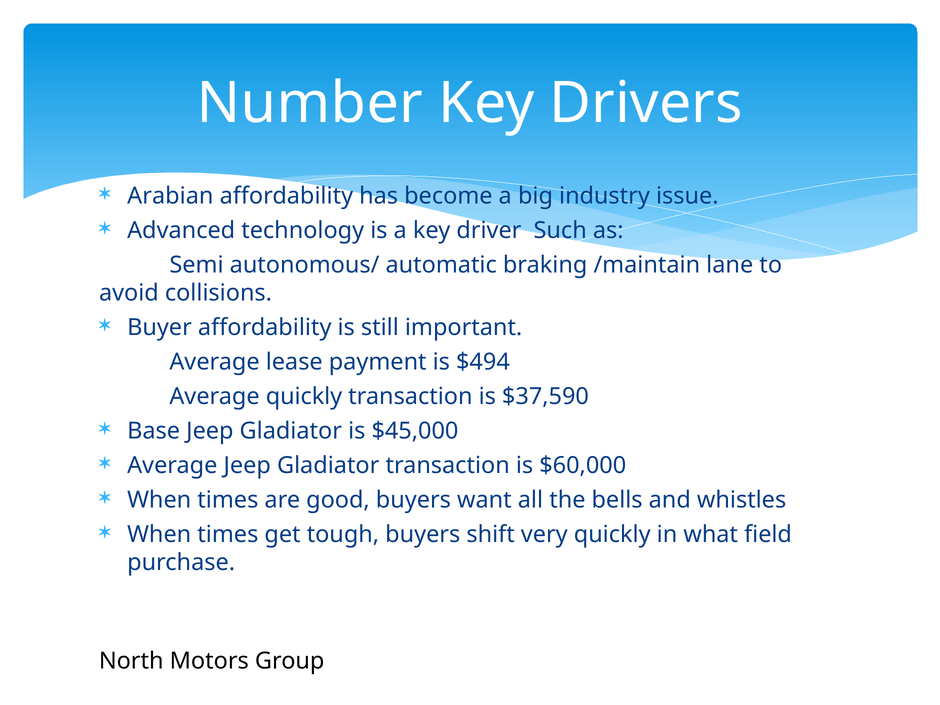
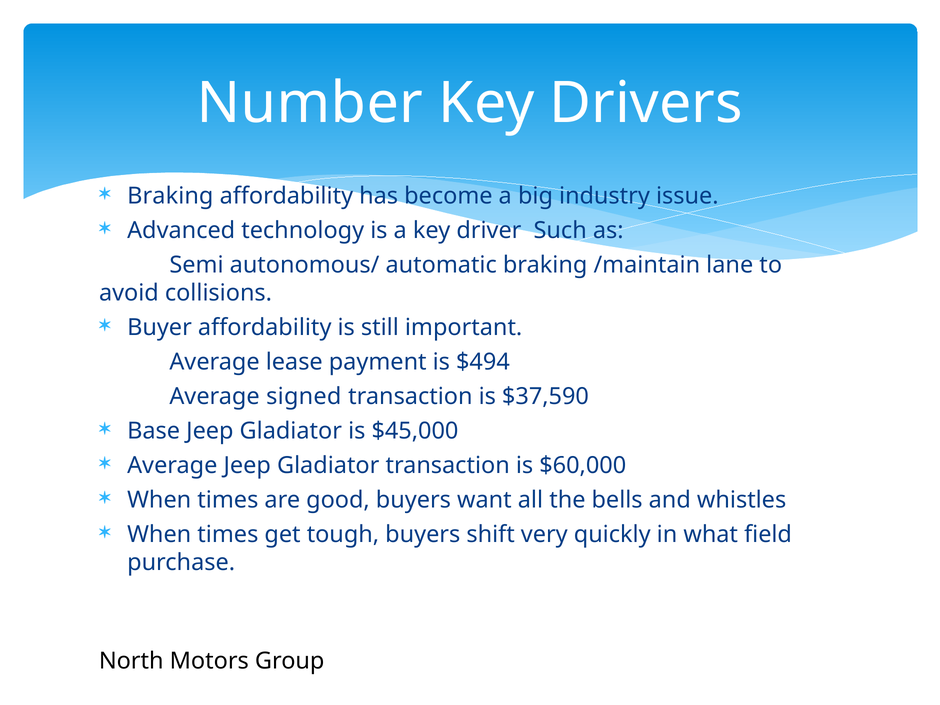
Arabian at (170, 196): Arabian -> Braking
Average quickly: quickly -> signed
